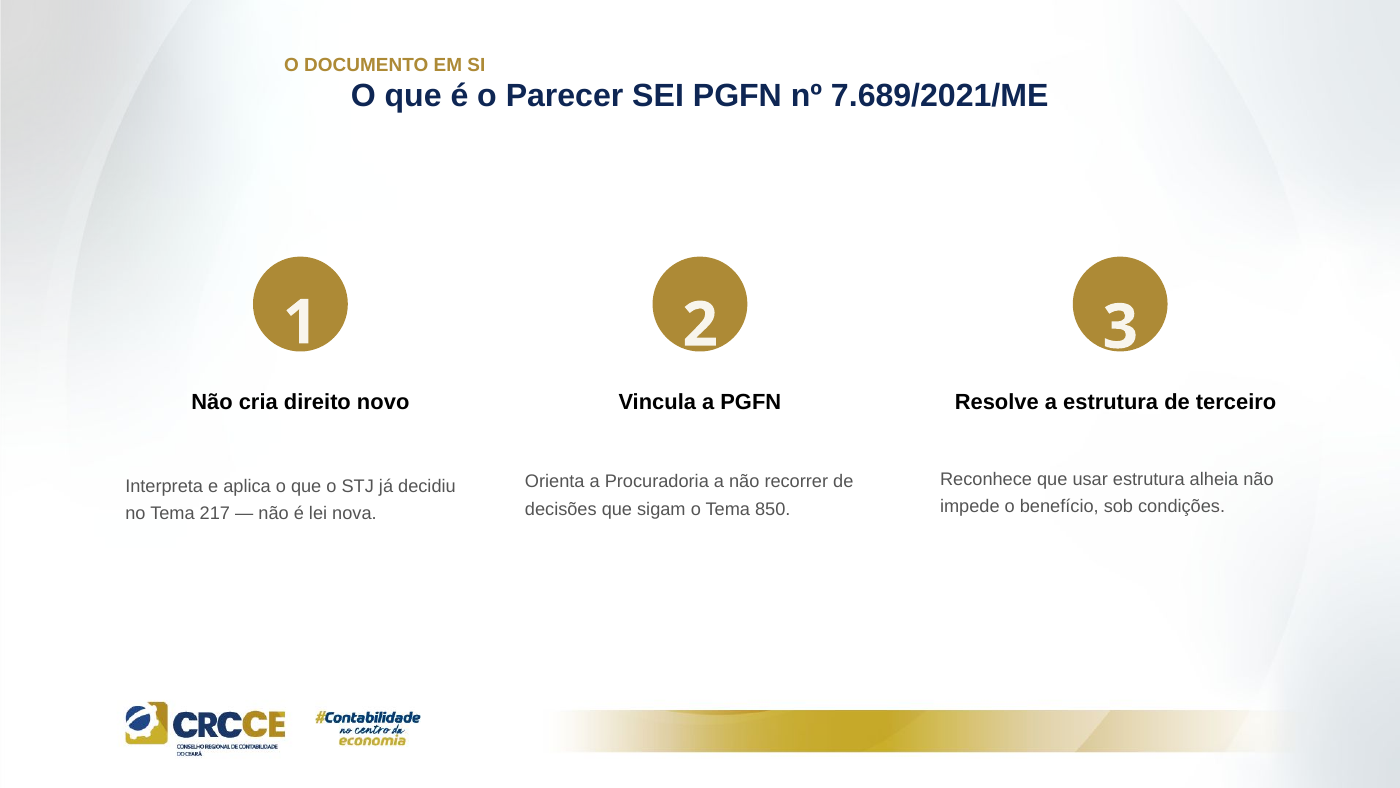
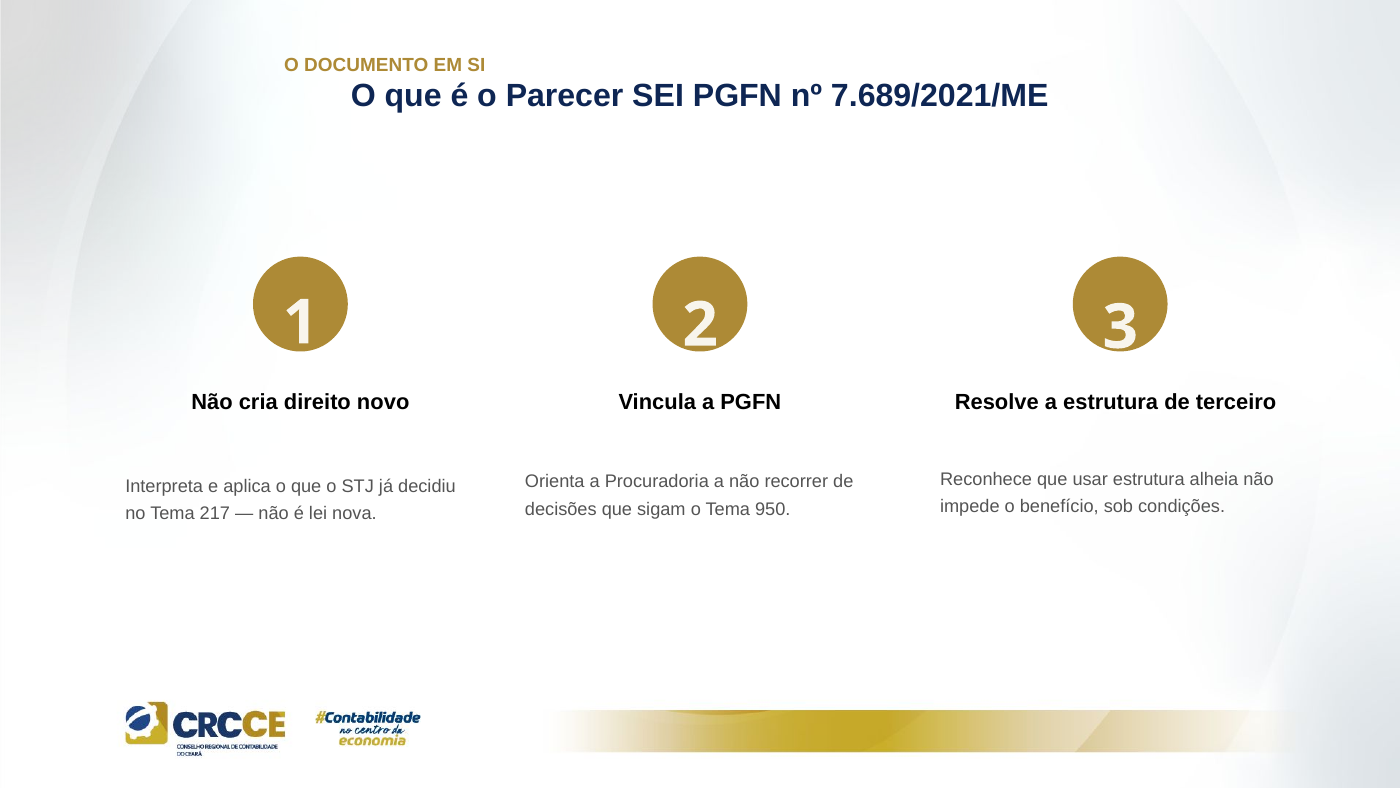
850: 850 -> 950
